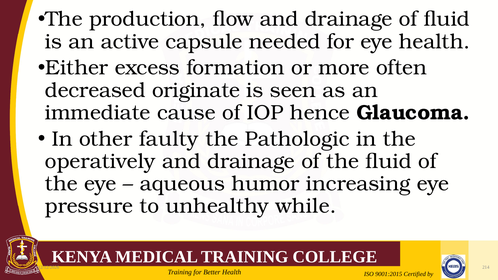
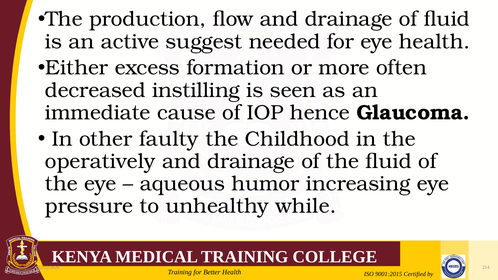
capsule: capsule -> suggest
originate: originate -> instilling
Pathologic: Pathologic -> Childhood
